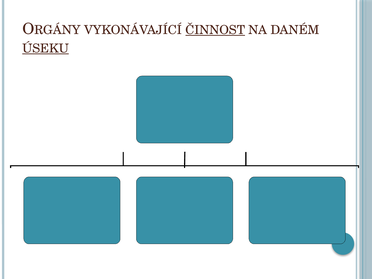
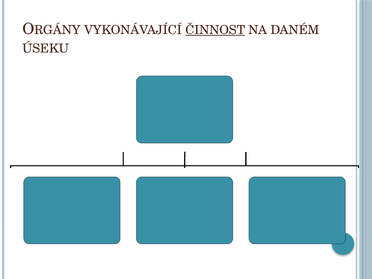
ÚSEKU underline: present -> none
